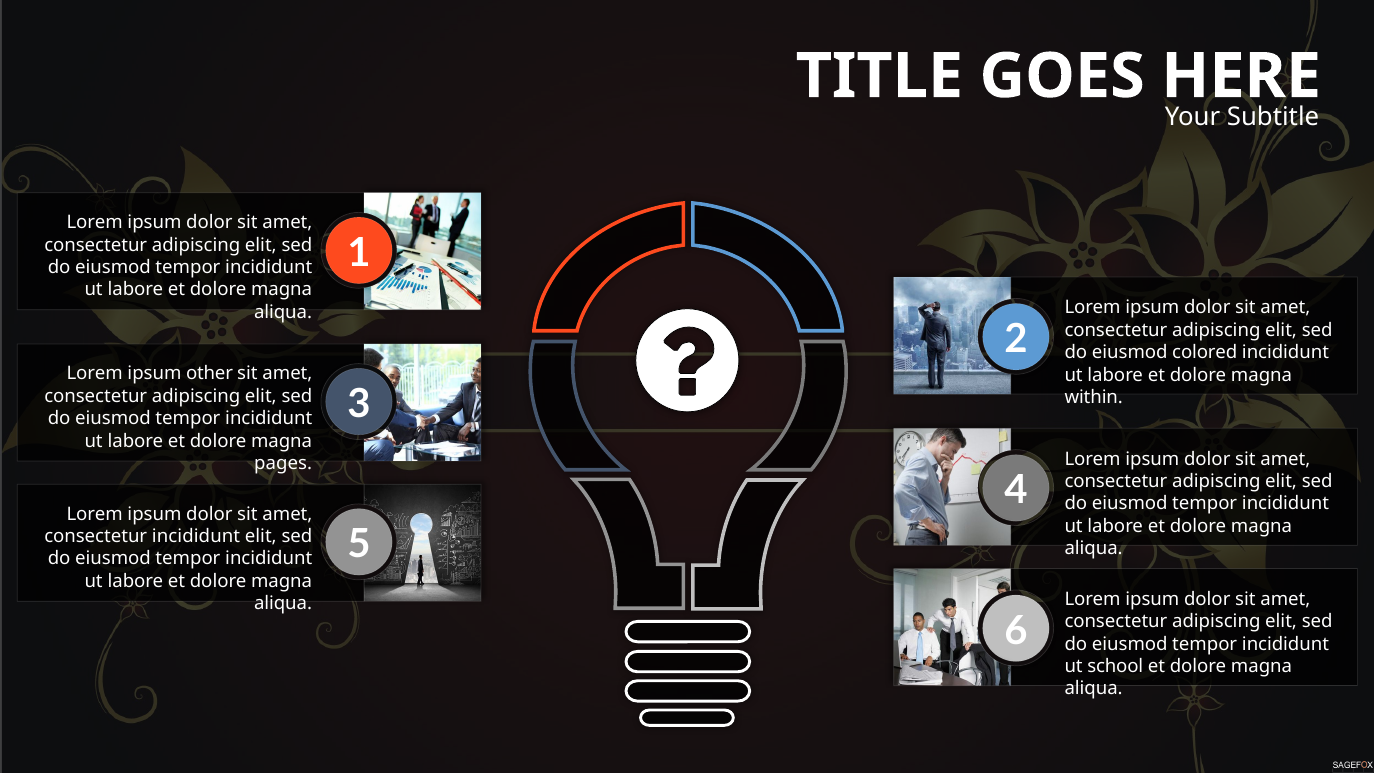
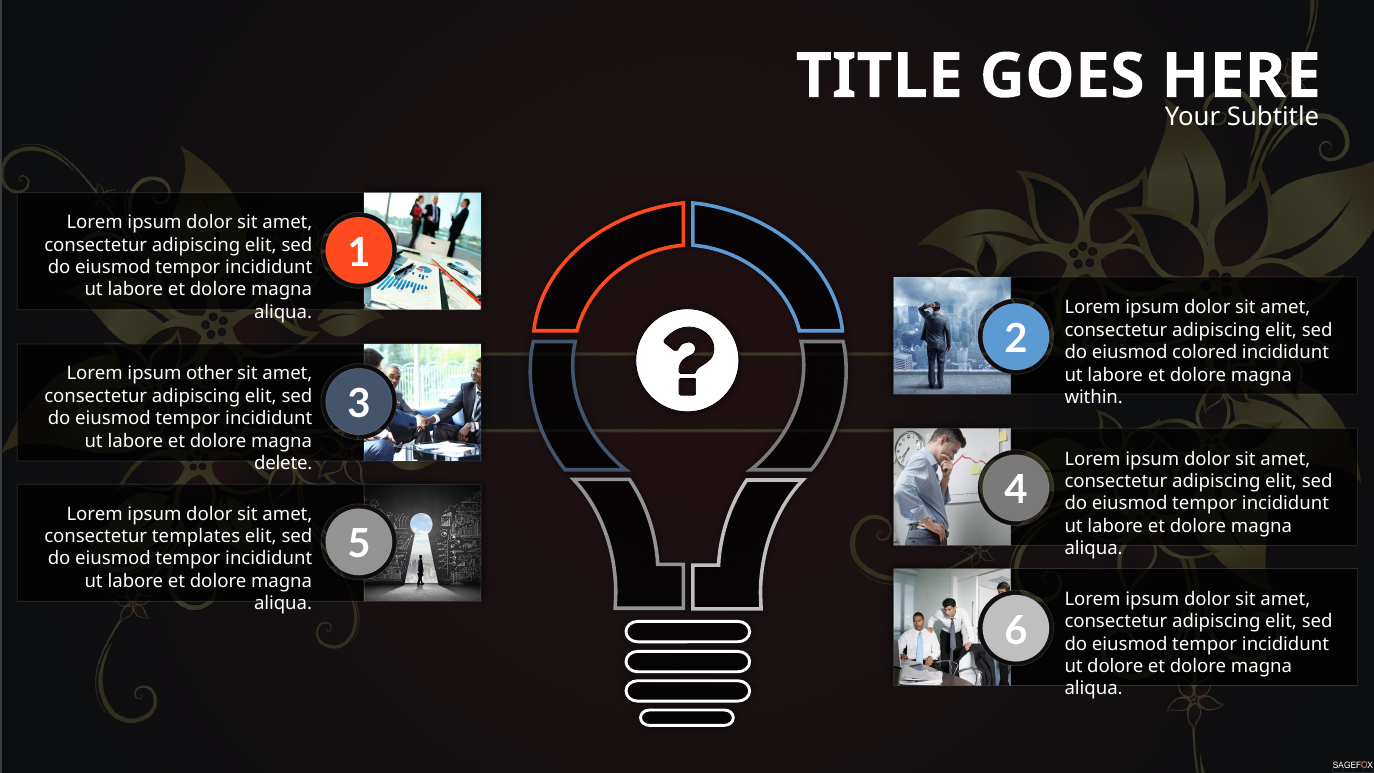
pages: pages -> delete
consectetur incididunt: incididunt -> templates
ut school: school -> dolore
